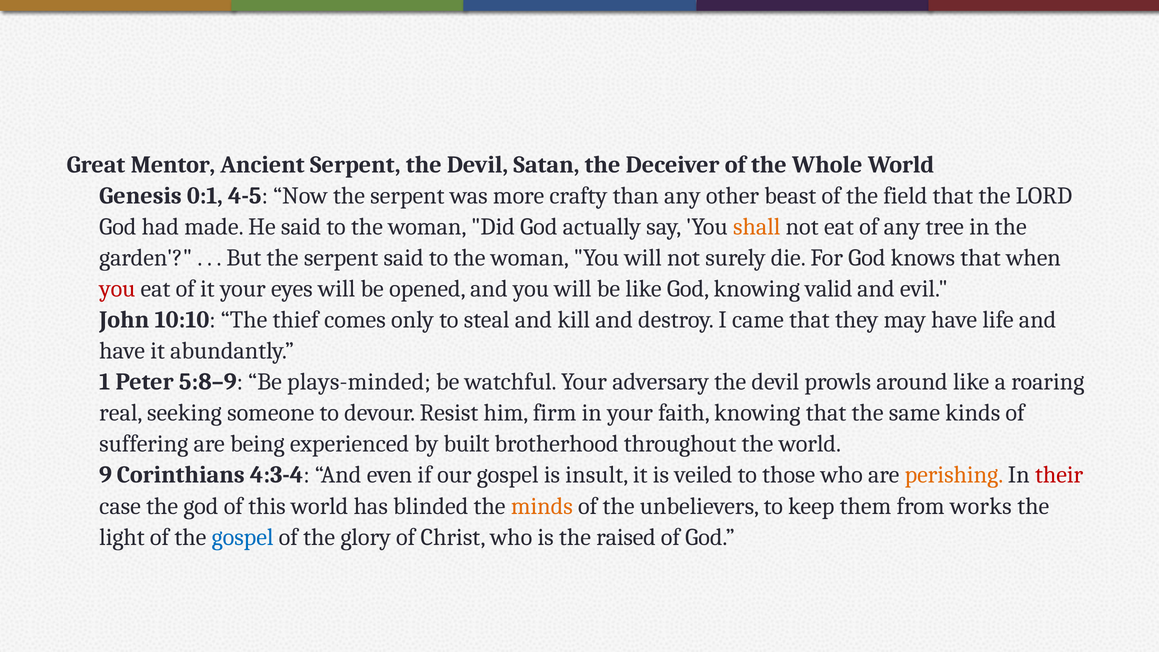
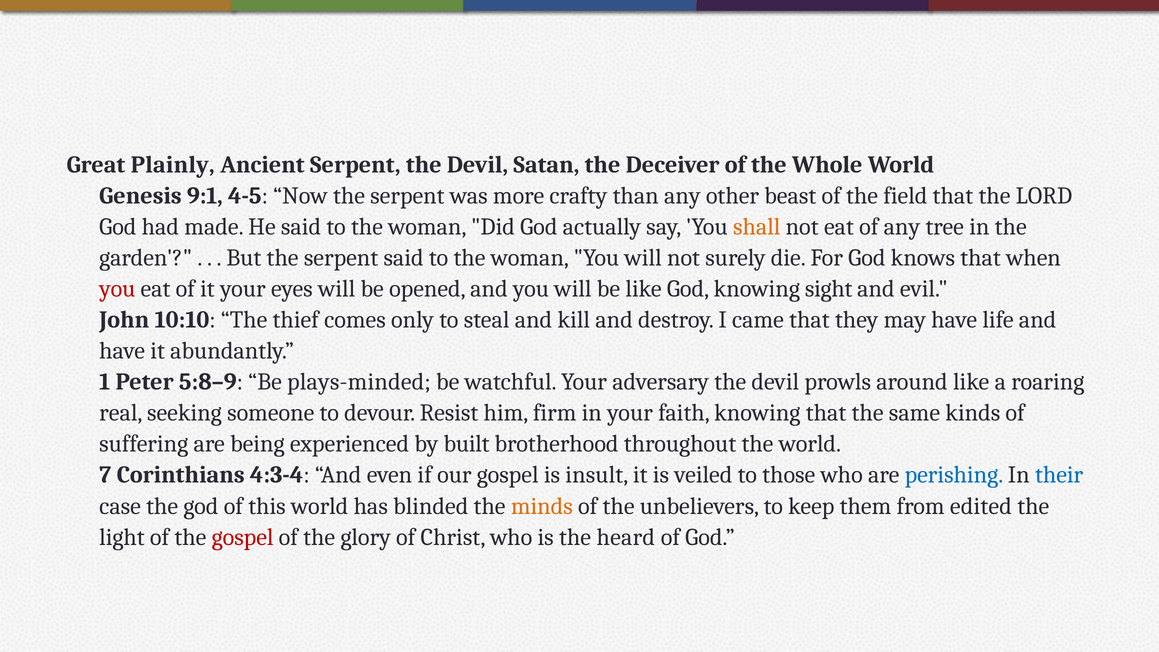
Mentor: Mentor -> Plainly
0:1: 0:1 -> 9:1
valid: valid -> sight
9: 9 -> 7
perishing colour: orange -> blue
their colour: red -> blue
works: works -> edited
gospel at (243, 537) colour: blue -> red
raised: raised -> heard
